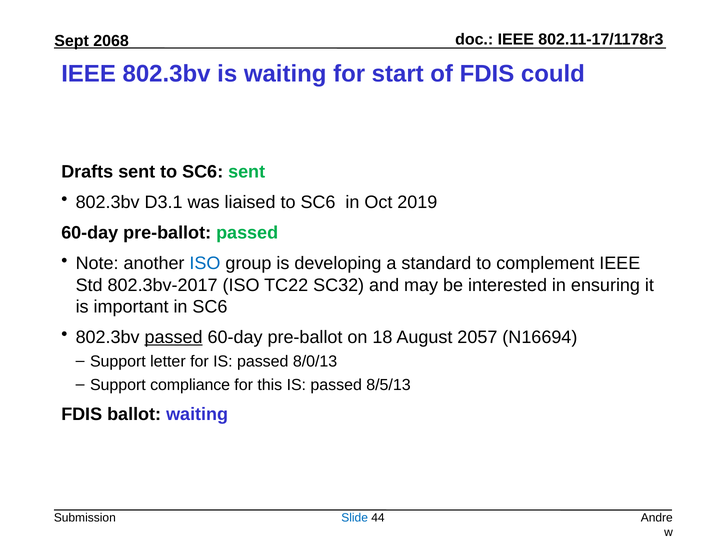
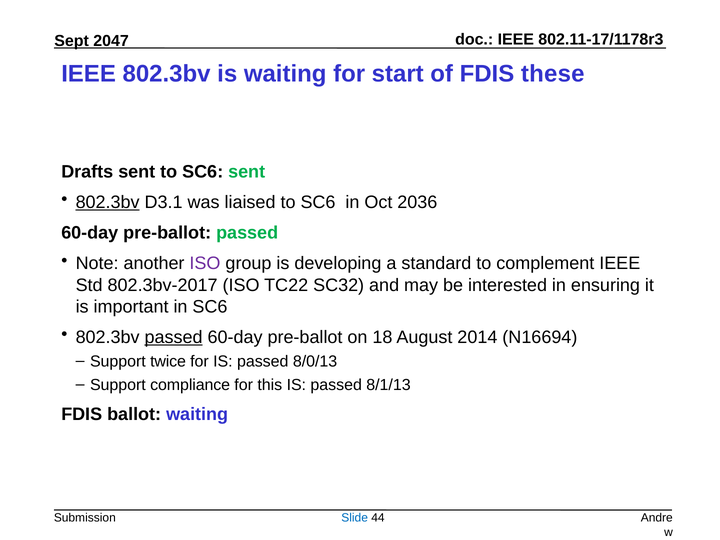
2068: 2068 -> 2047
could: could -> these
802.3bv at (108, 202) underline: none -> present
2019: 2019 -> 2036
ISO at (205, 264) colour: blue -> purple
2057: 2057 -> 2014
letter: letter -> twice
8/5/13: 8/5/13 -> 8/1/13
